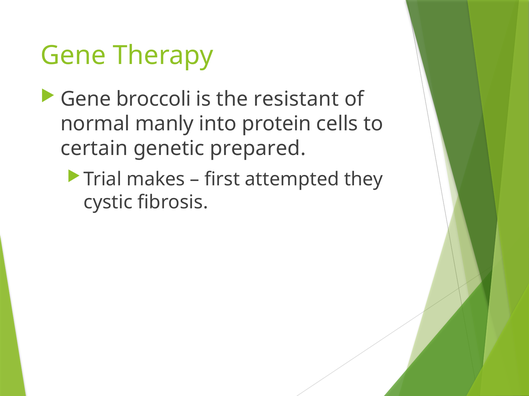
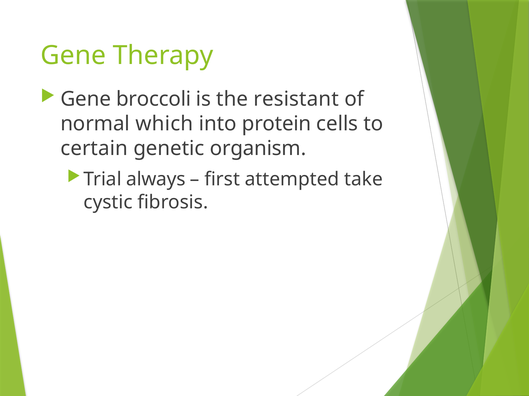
manly: manly -> which
prepared: prepared -> organism
makes: makes -> always
they: they -> take
